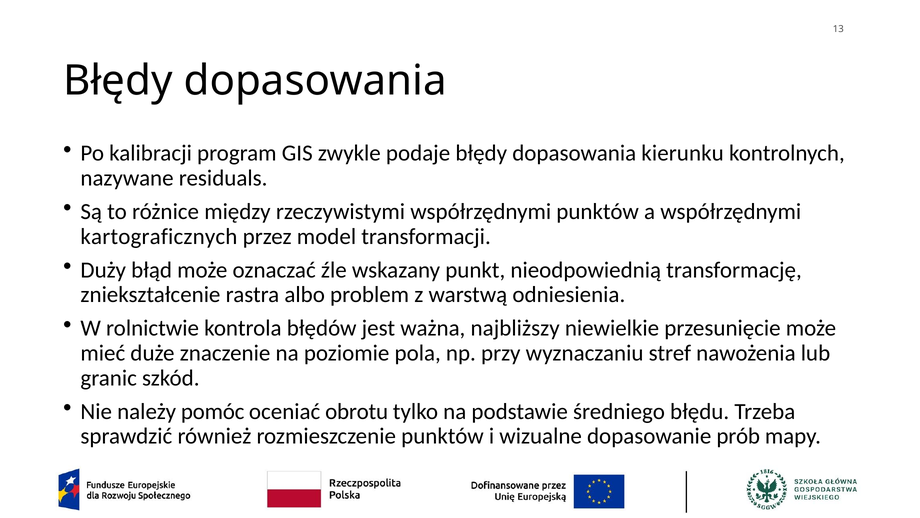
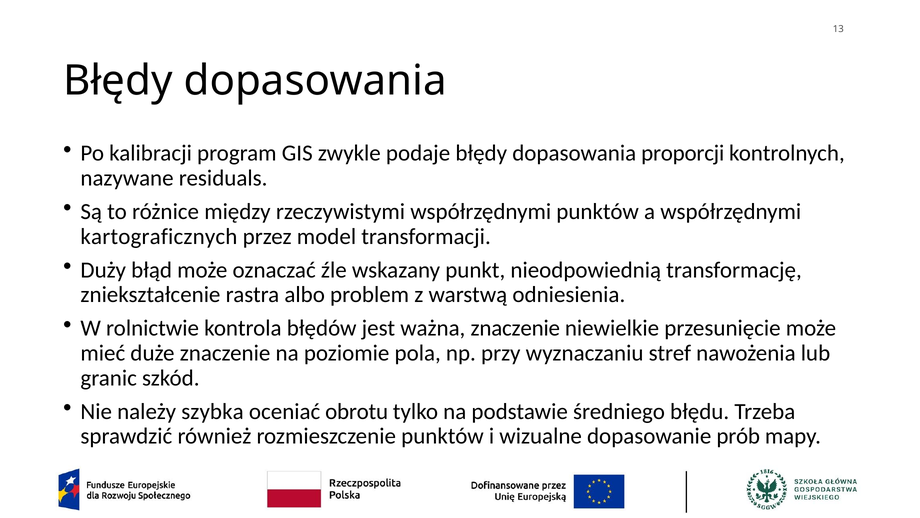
kierunku: kierunku -> proporcji
ważna najbliższy: najbliższy -> znaczenie
pomóc: pomóc -> szybka
